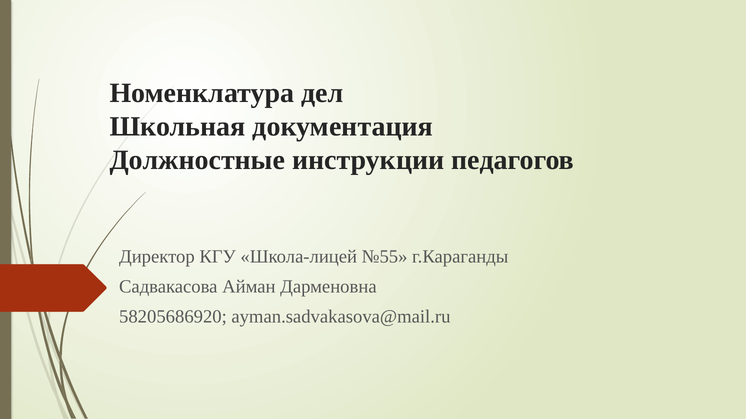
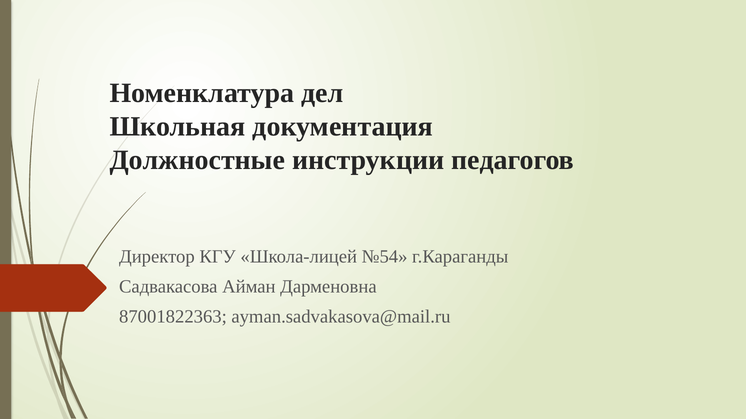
№55: №55 -> №54
58205686920: 58205686920 -> 87001822363
